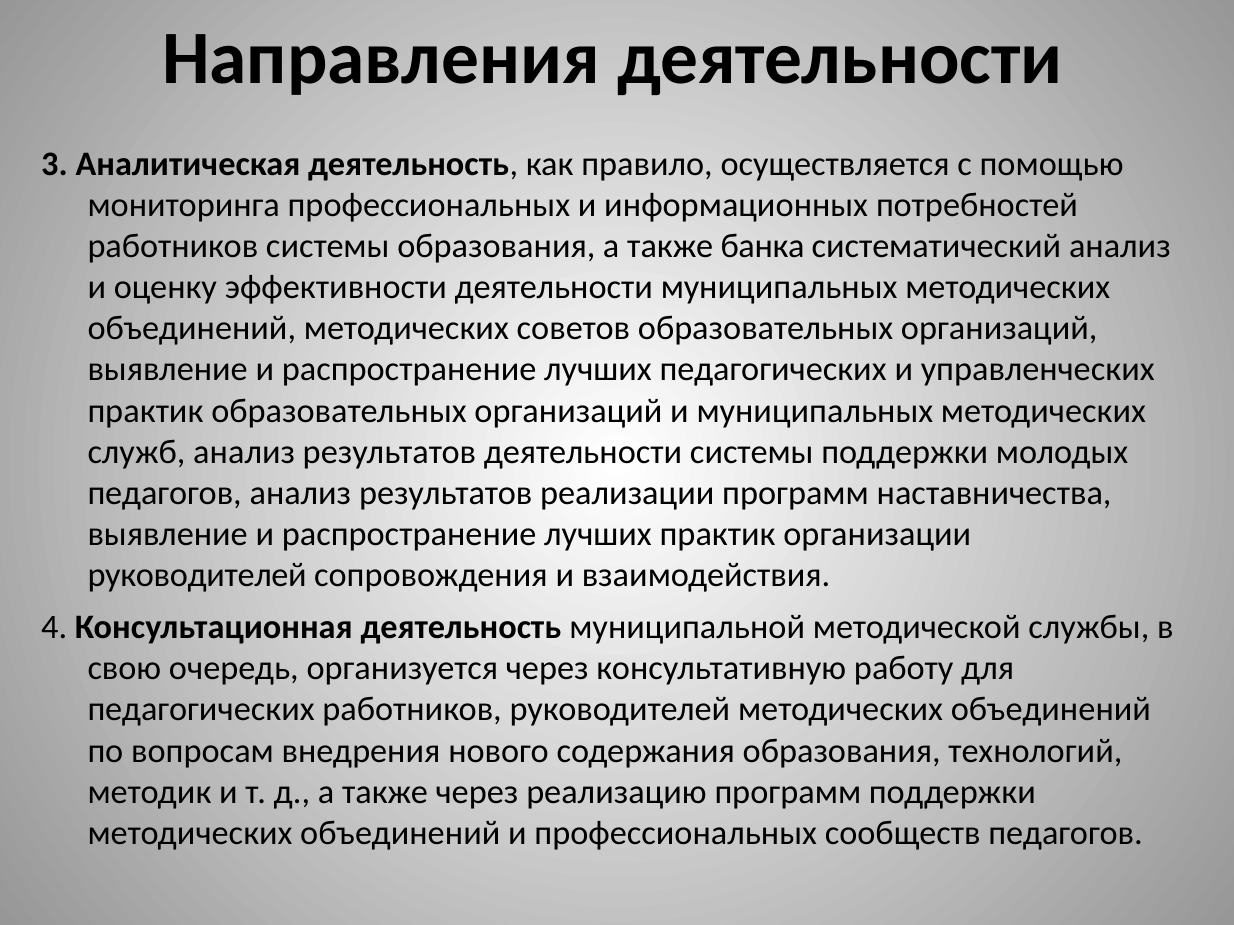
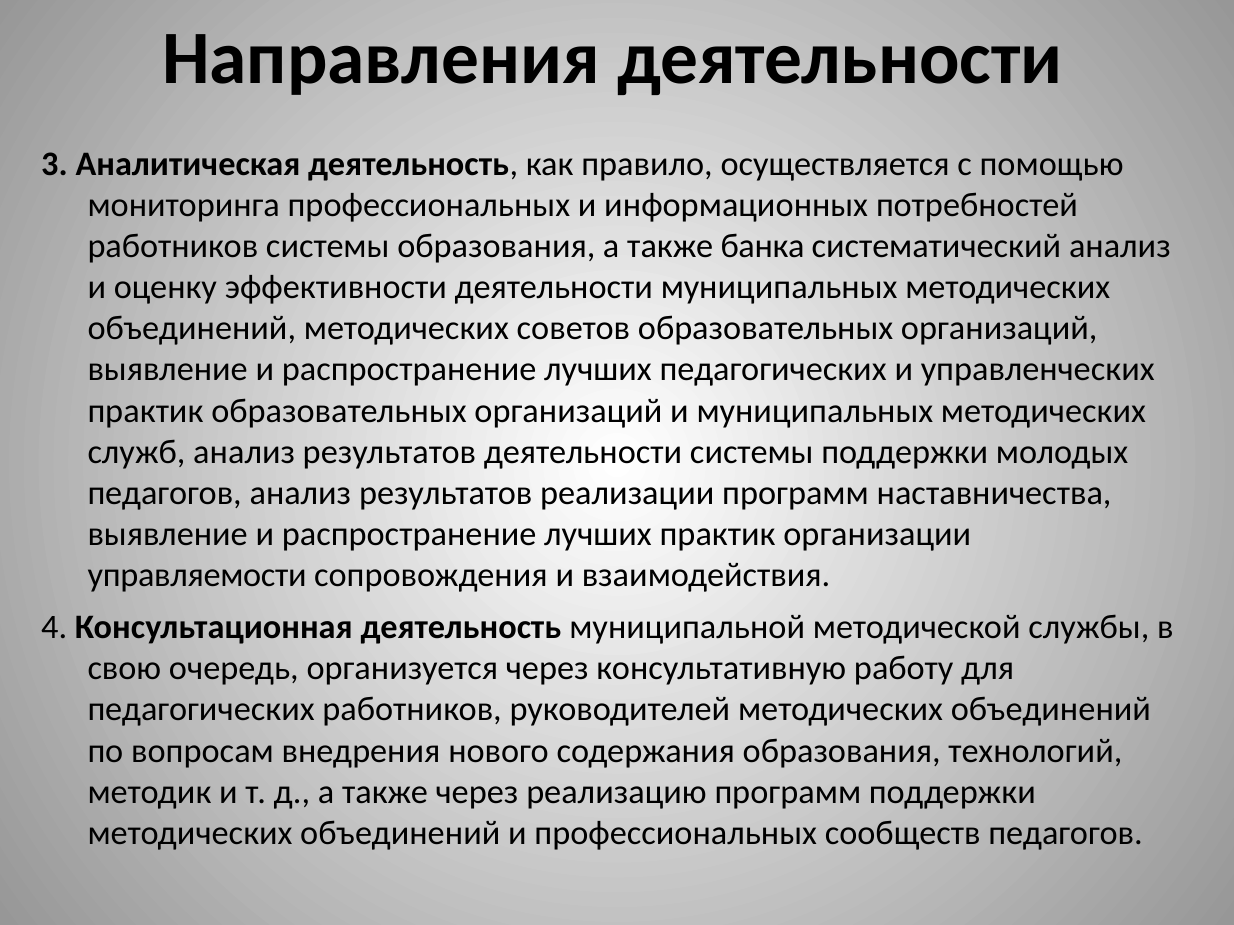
руководителей at (197, 576): руководителей -> управляемости
